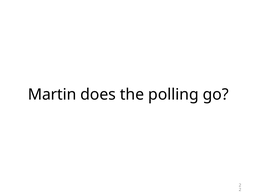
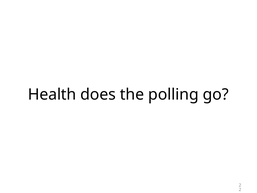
Martin: Martin -> Health
